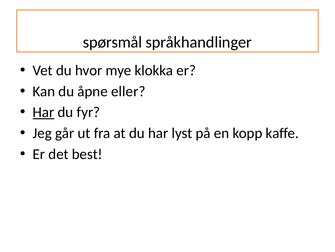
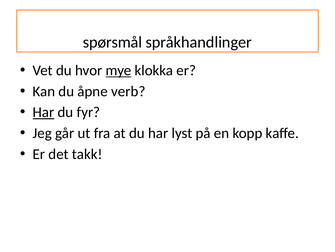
mye underline: none -> present
eller: eller -> verb
best: best -> takk
